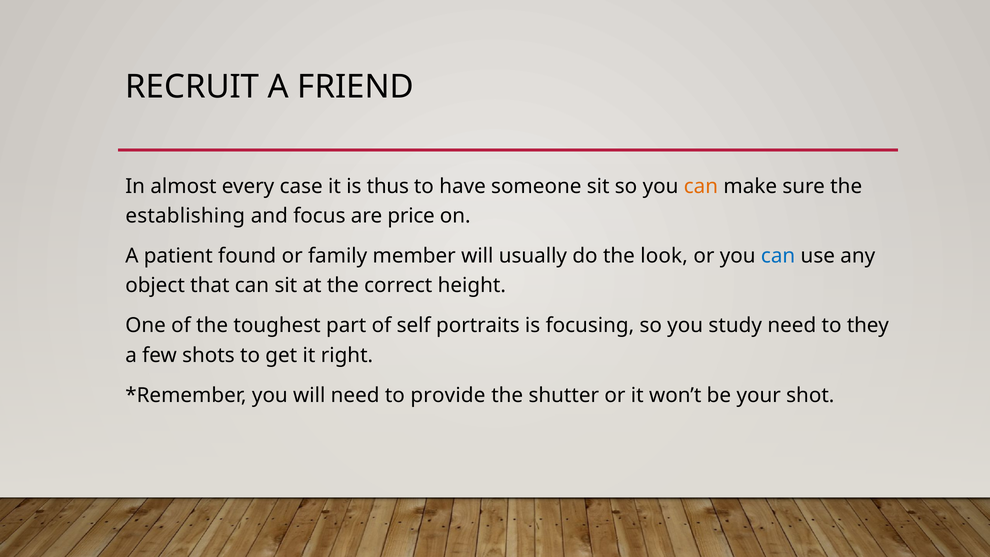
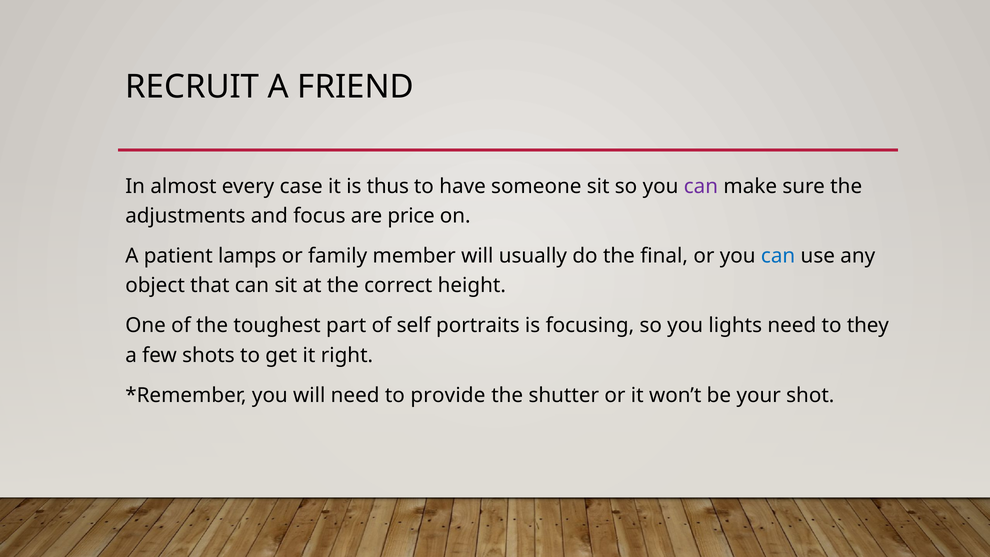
can at (701, 186) colour: orange -> purple
establishing: establishing -> adjustments
found: found -> lamps
look: look -> final
study: study -> lights
